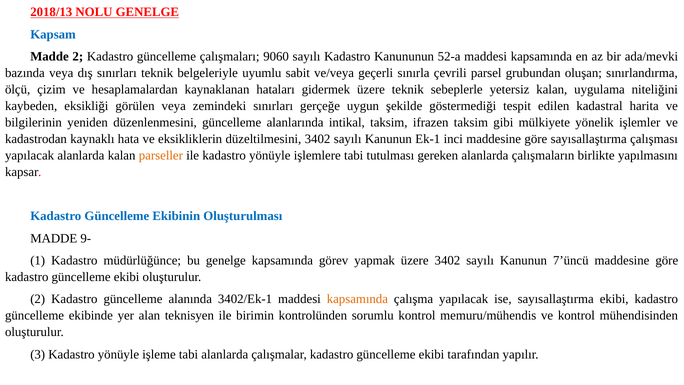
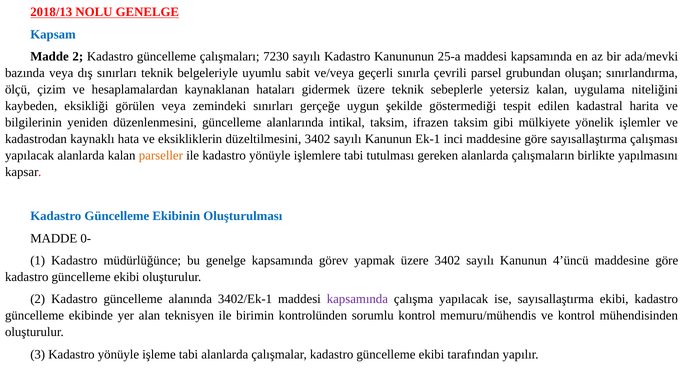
9060: 9060 -> 7230
52-a: 52-a -> 25-a
9-: 9- -> 0-
7’üncü: 7’üncü -> 4’üncü
kapsamında at (357, 299) colour: orange -> purple
